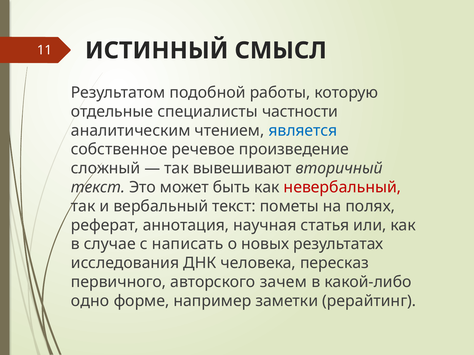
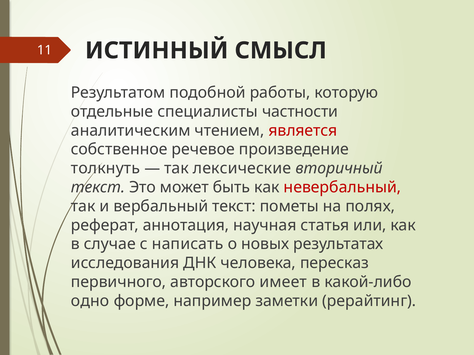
является colour: blue -> red
сложный: сложный -> толкнуть
вывешивают: вывешивают -> лексические
зачем: зачем -> имеет
